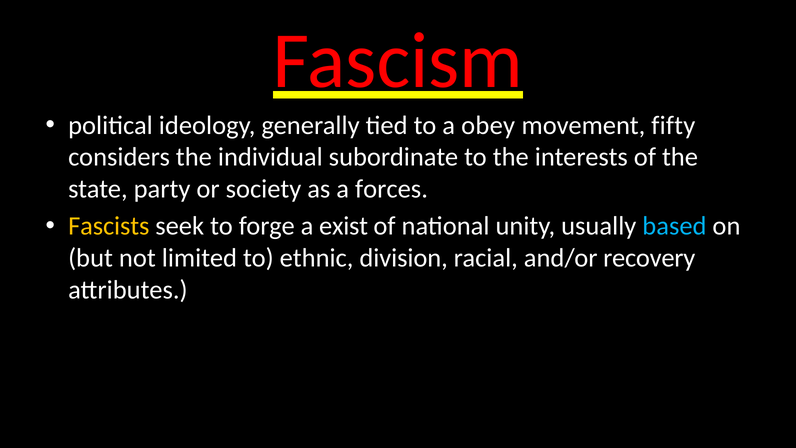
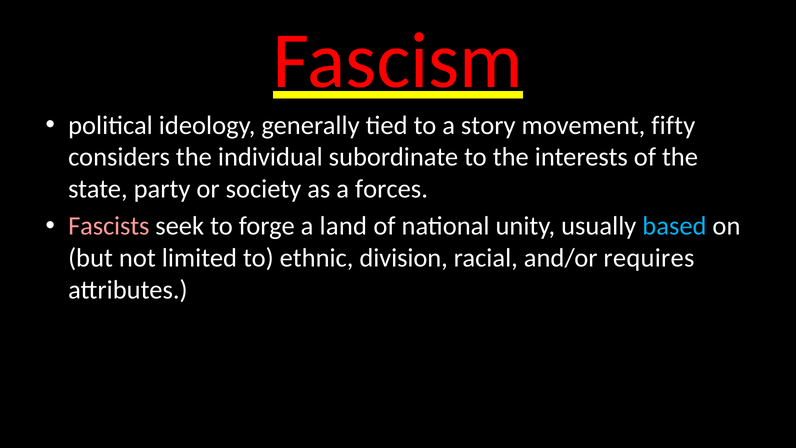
obey: obey -> story
Fascists colour: yellow -> pink
exist: exist -> land
recovery: recovery -> requires
